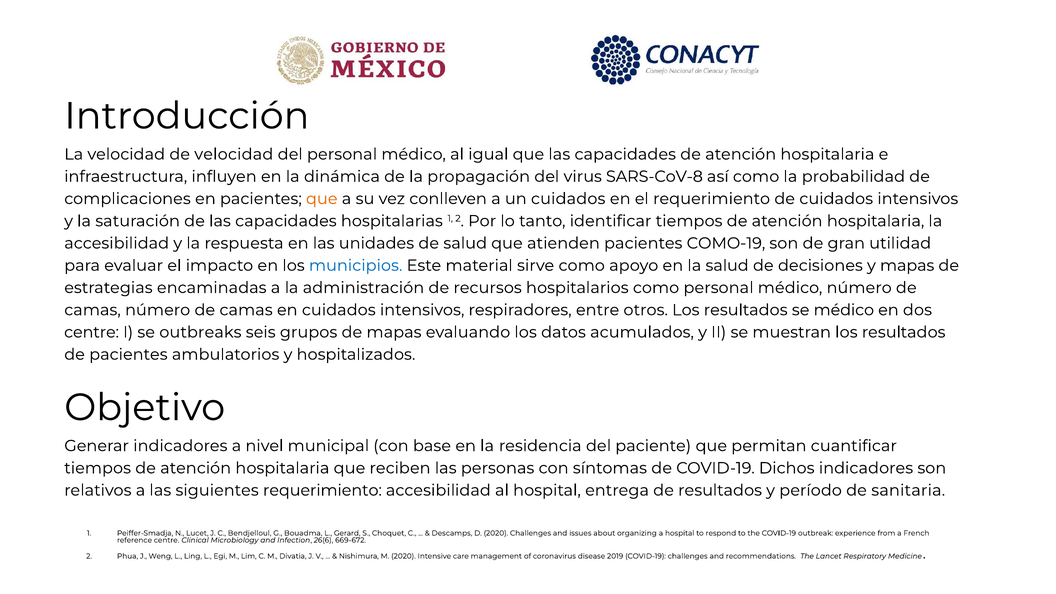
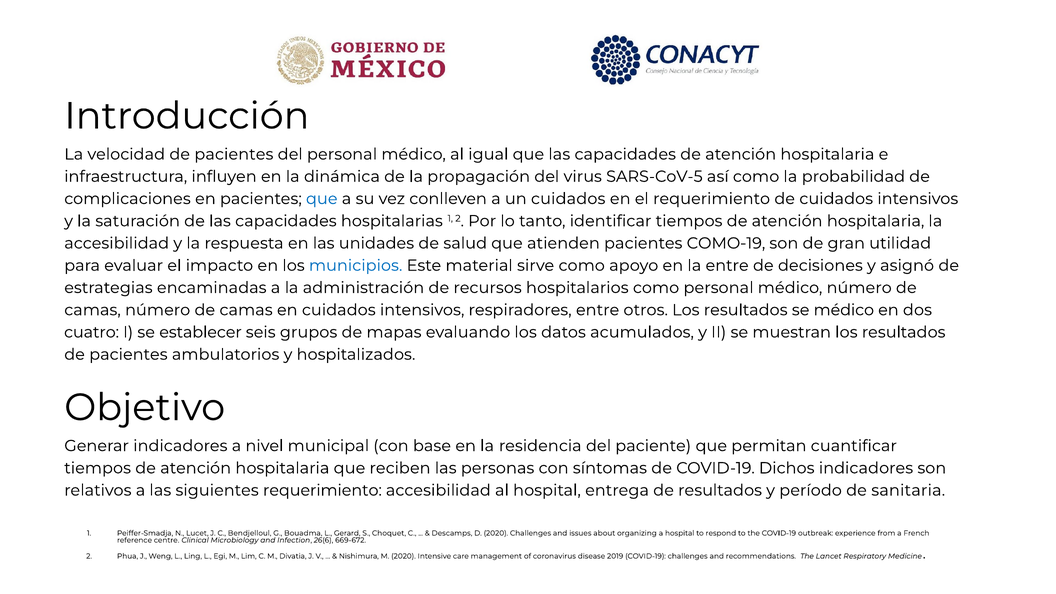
velocidad de velocidad: velocidad -> pacientes
SARS-CoV-8: SARS-CoV-8 -> SARS-CoV-5
que at (322, 199) colour: orange -> blue
la salud: salud -> entre
y mapas: mapas -> asignó
centre at (92, 332): centre -> cuatro
outbreaks: outbreaks -> establecer
